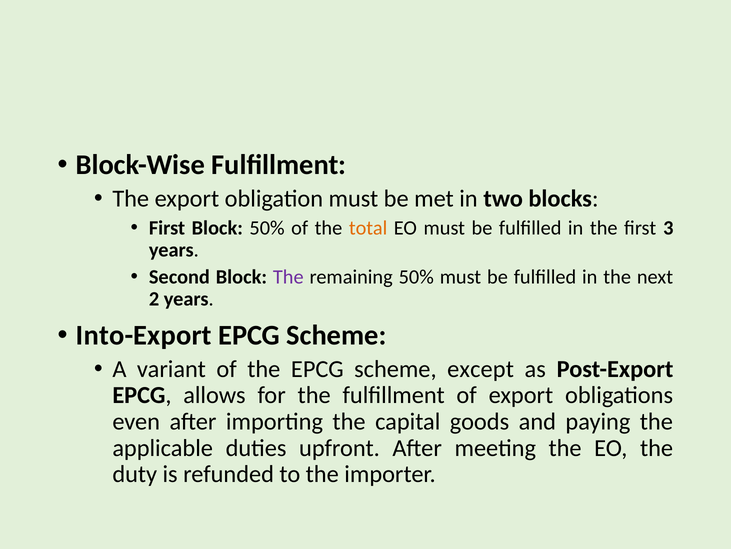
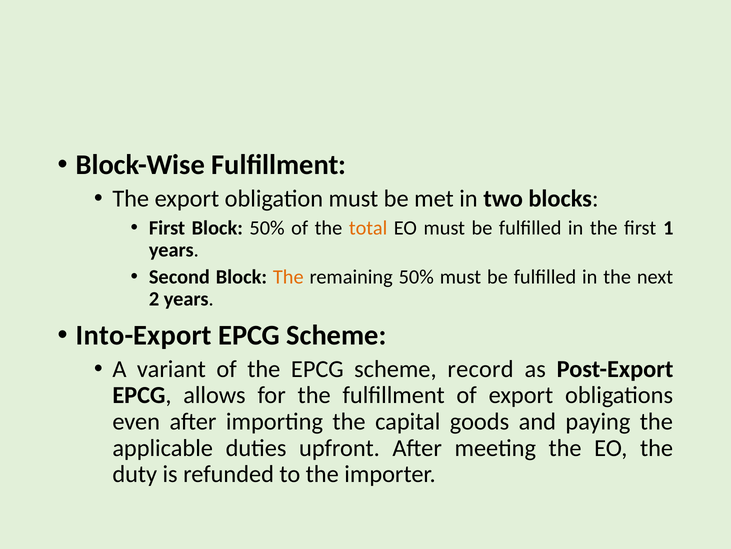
3: 3 -> 1
The at (288, 277) colour: purple -> orange
except: except -> record
